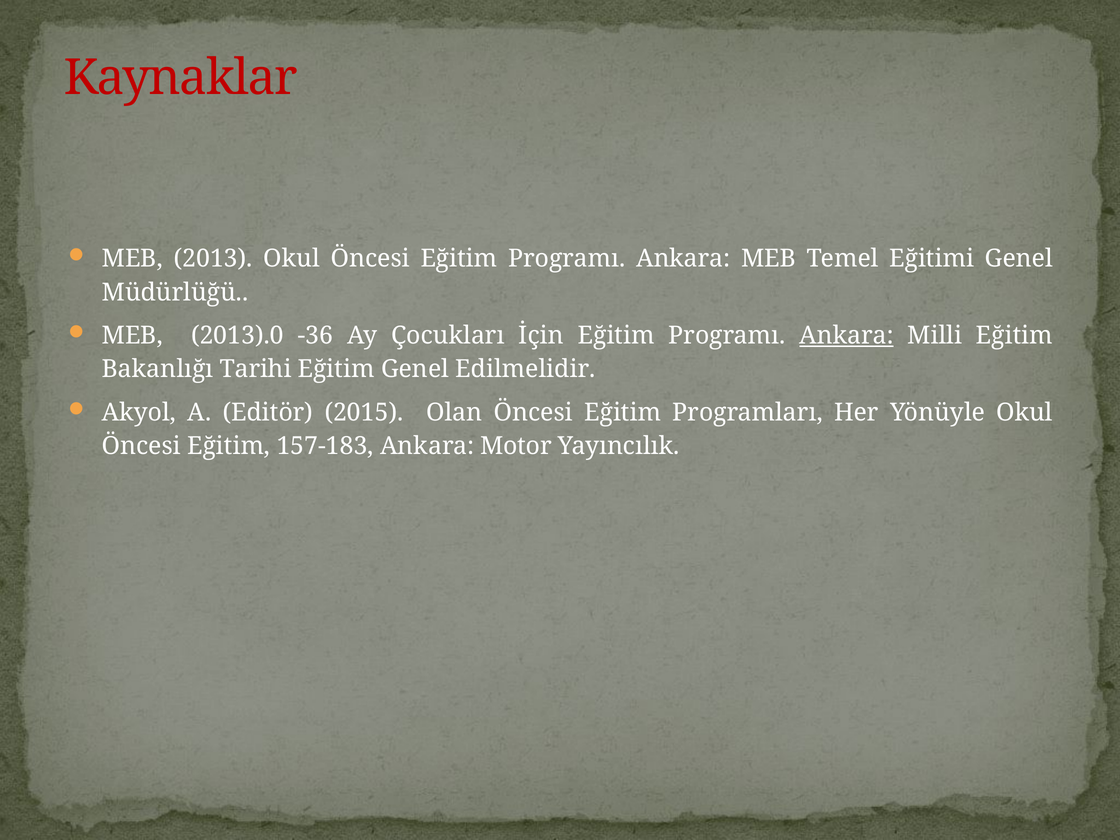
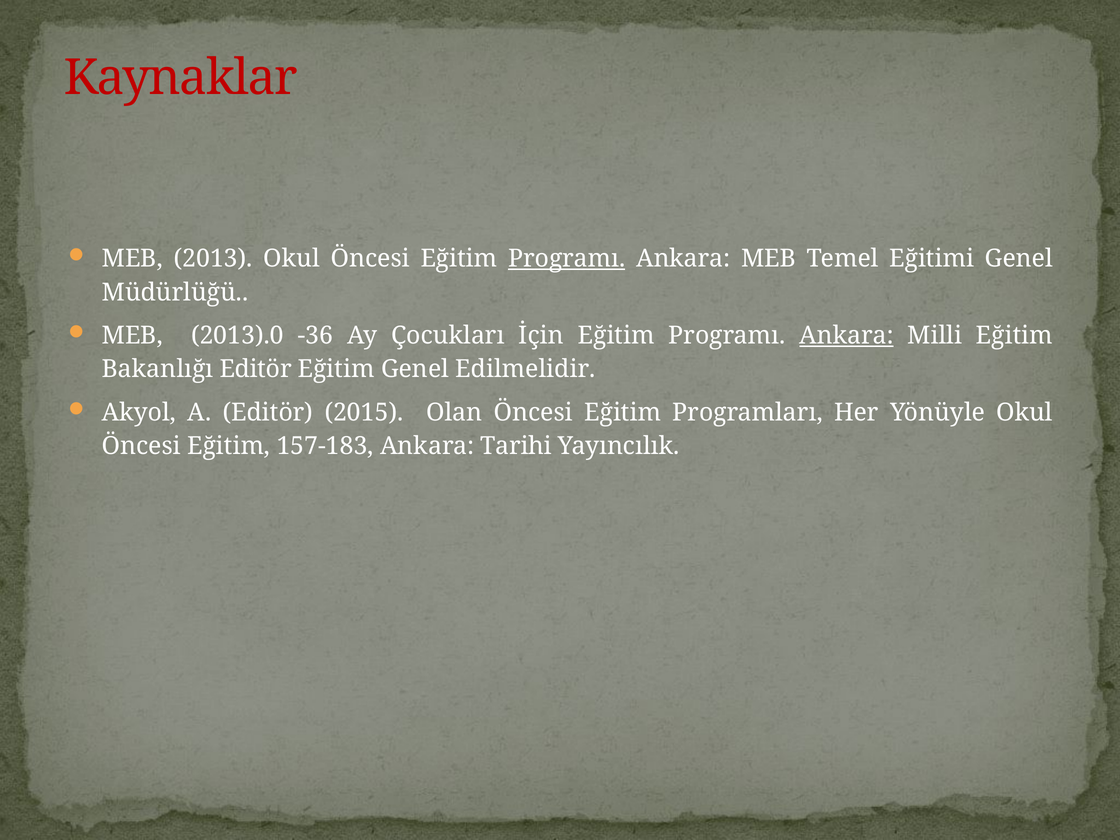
Programı at (567, 259) underline: none -> present
Bakanlığı Tarihi: Tarihi -> Editör
Motor: Motor -> Tarihi
